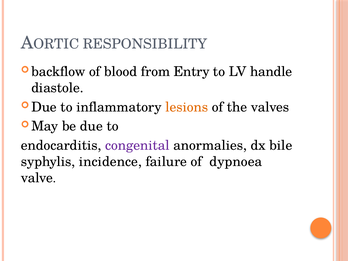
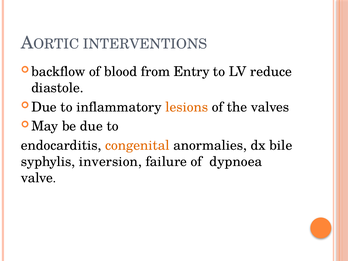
RESPONSIBILITY: RESPONSIBILITY -> INTERVENTIONS
handle: handle -> reduce
congenital colour: purple -> orange
incidence: incidence -> inversion
